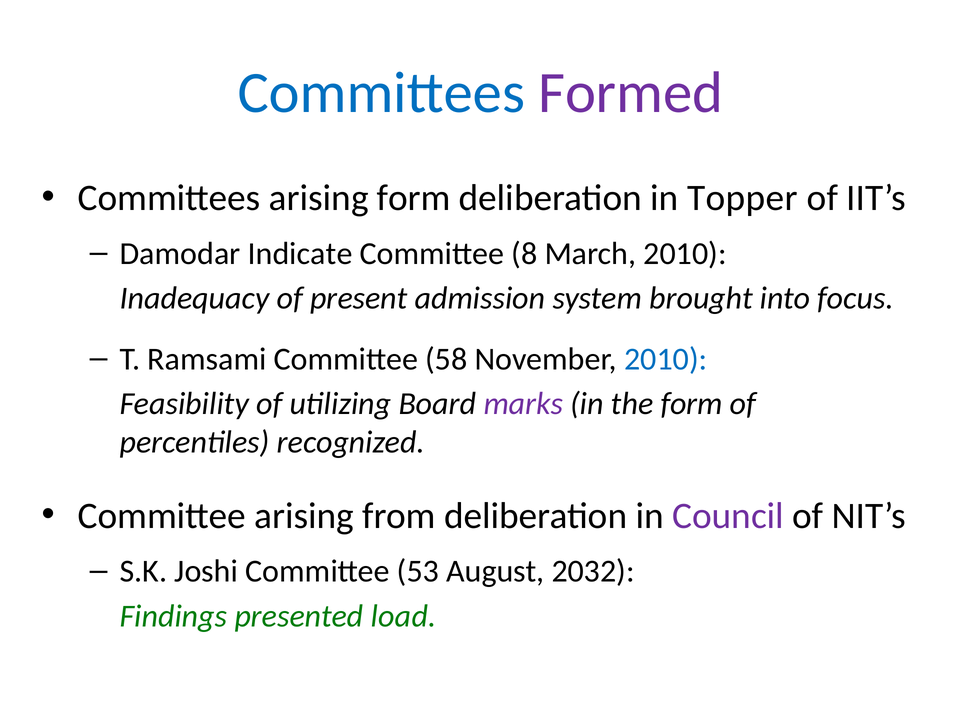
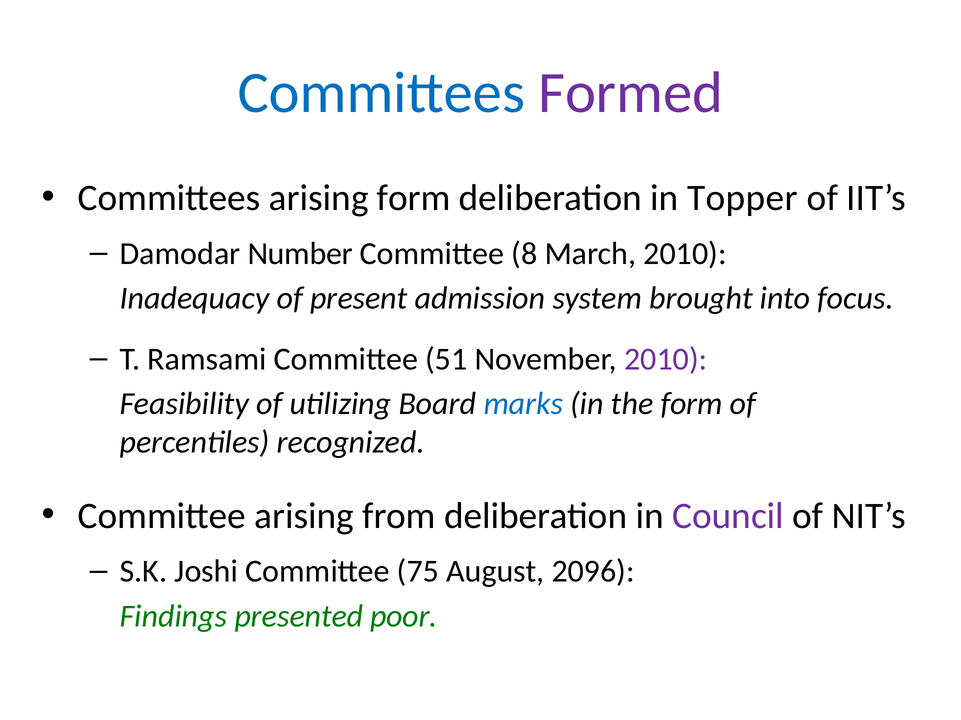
Indicate: Indicate -> Number
58: 58 -> 51
2010 at (666, 359) colour: blue -> purple
marks colour: purple -> blue
53: 53 -> 75
2032: 2032 -> 2096
load: load -> poor
